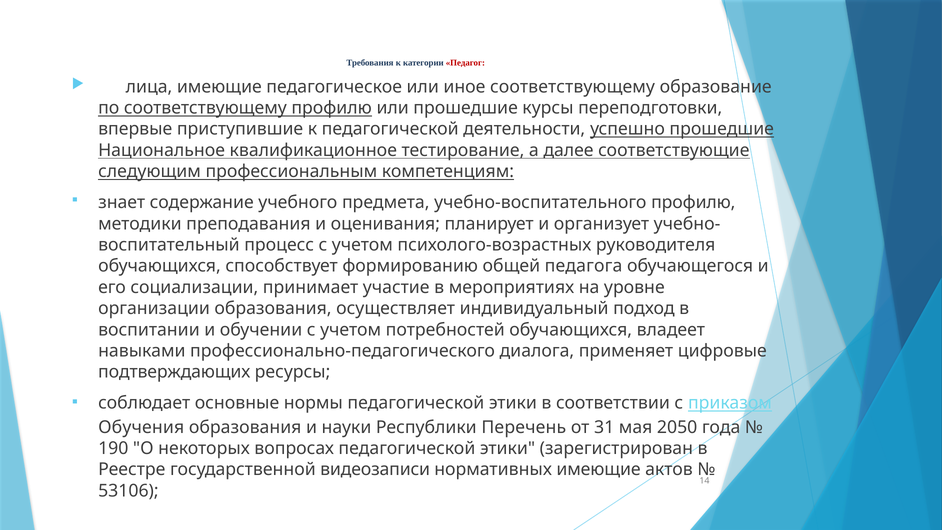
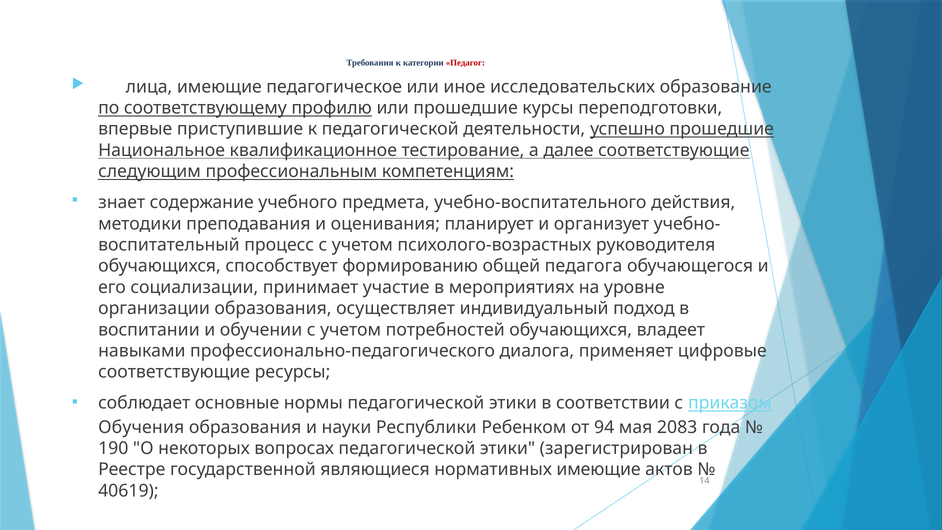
иное соответствующему: соответствующему -> исследовательских
учебно-воспитательного профилю: профилю -> действия
подтверждающих at (174, 372): подтверждающих -> соответствующие
Перечень: Перечень -> Ребенком
31: 31 -> 94
2050: 2050 -> 2083
видеозаписи: видеозаписи -> являющиеся
53106: 53106 -> 40619
